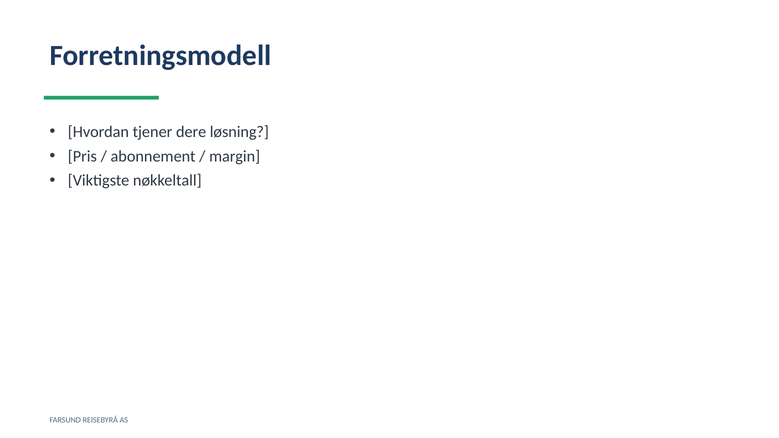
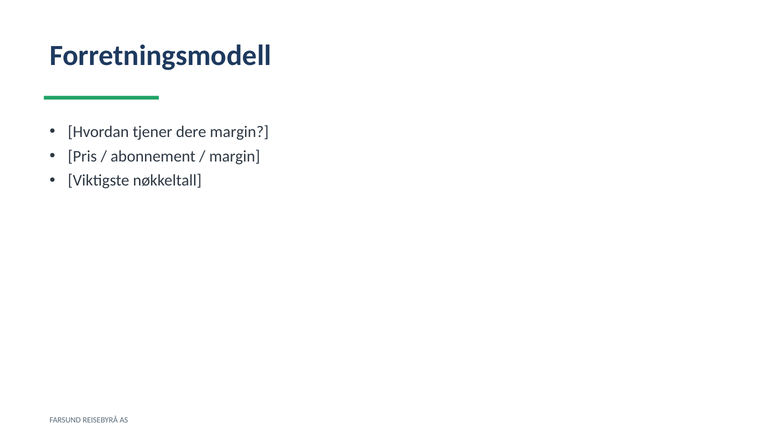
dere løsning: løsning -> margin
